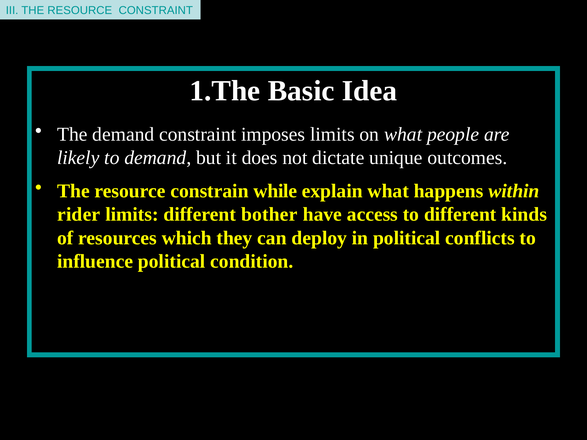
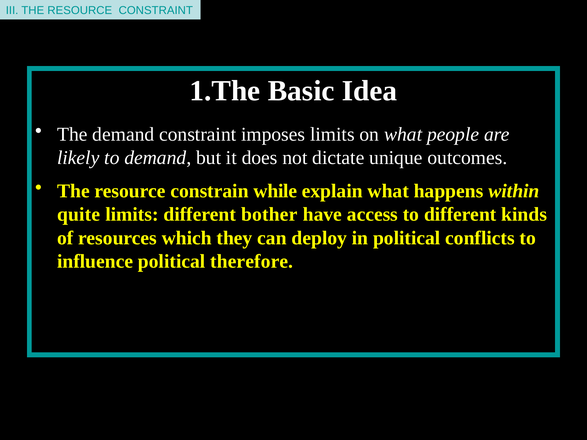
rider: rider -> quite
condition: condition -> therefore
